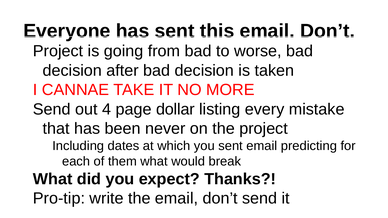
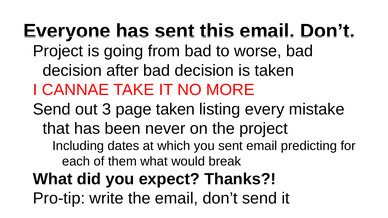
4: 4 -> 3
page dollar: dollar -> taken
